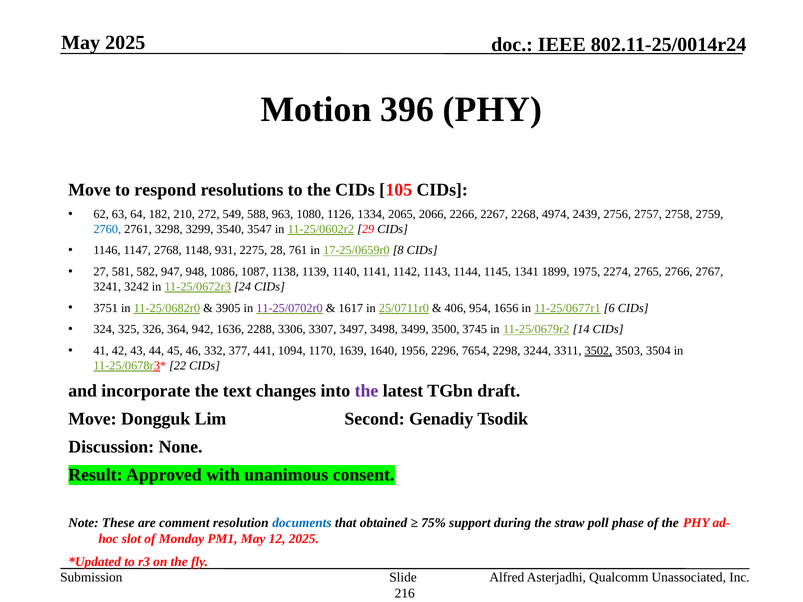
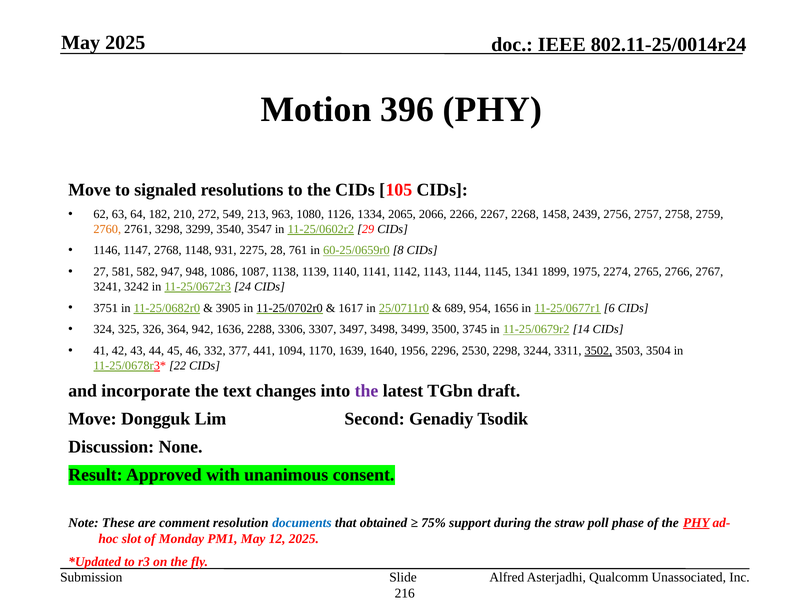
respond: respond -> signaled
588: 588 -> 213
4974: 4974 -> 1458
2760 colour: blue -> orange
17-25/0659r0: 17-25/0659r0 -> 60-25/0659r0
11-25/0702r0 colour: purple -> black
406: 406 -> 689
7654: 7654 -> 2530
PHY at (696, 523) underline: none -> present
